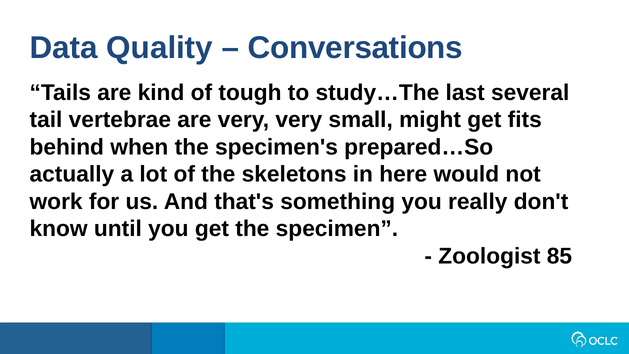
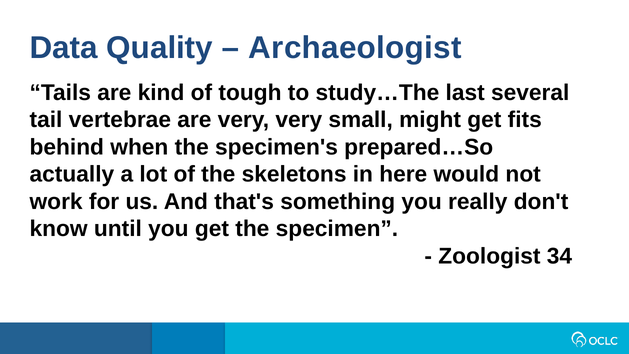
Conversations: Conversations -> Archaeologist
85: 85 -> 34
